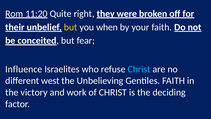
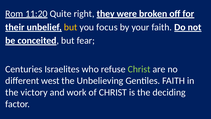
when: when -> focus
Influence: Influence -> Centuries
Christ at (139, 69) colour: light blue -> light green
